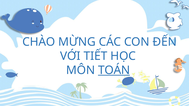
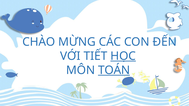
HỌC underline: none -> present
